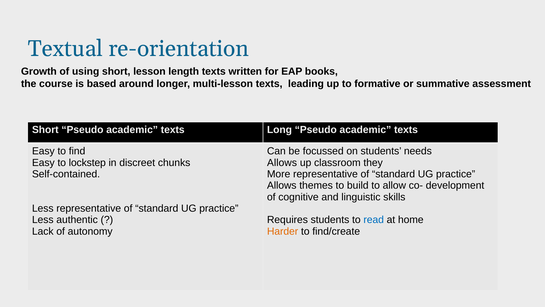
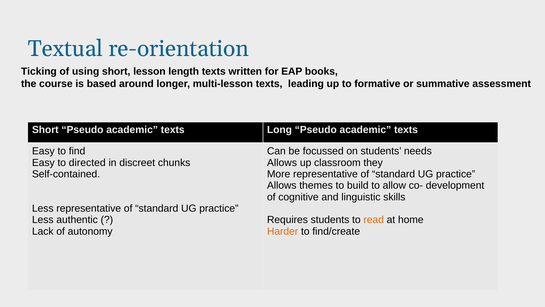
Growth: Growth -> Ticking
lockstep: lockstep -> directed
read colour: blue -> orange
